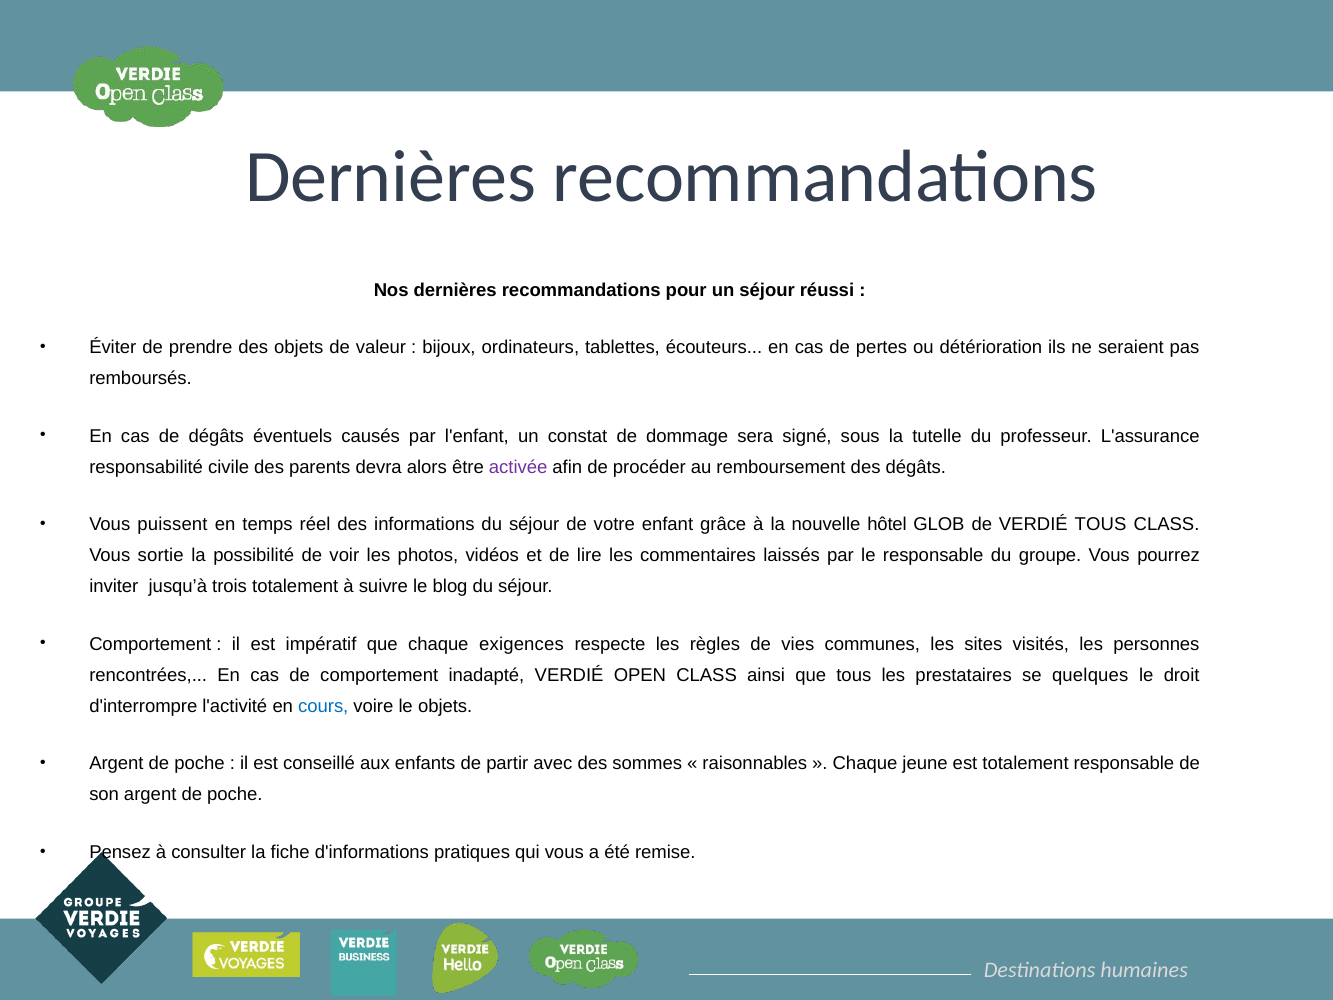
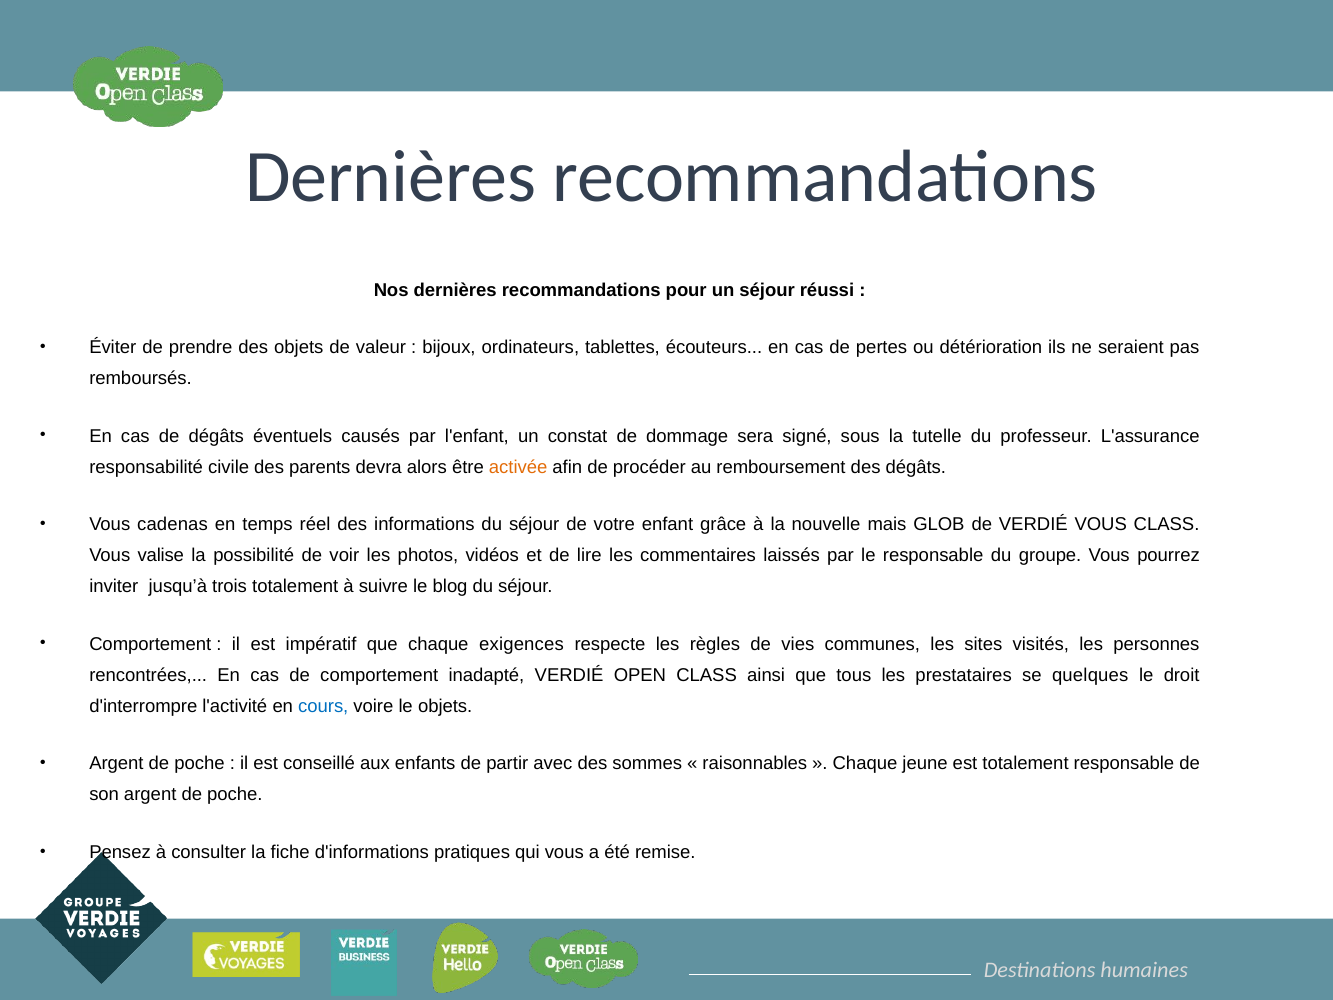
activée colour: purple -> orange
puissent: puissent -> cadenas
hôtel: hôtel -> mais
VERDIÉ TOUS: TOUS -> VOUS
sortie: sortie -> valise
